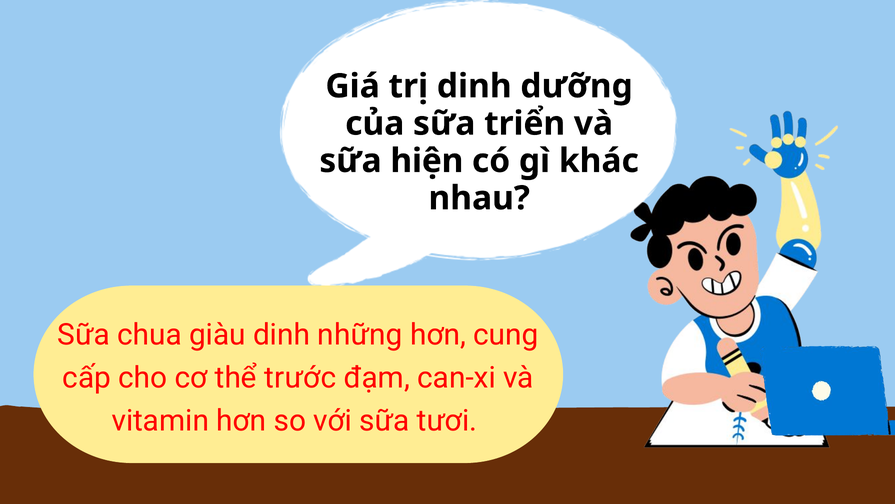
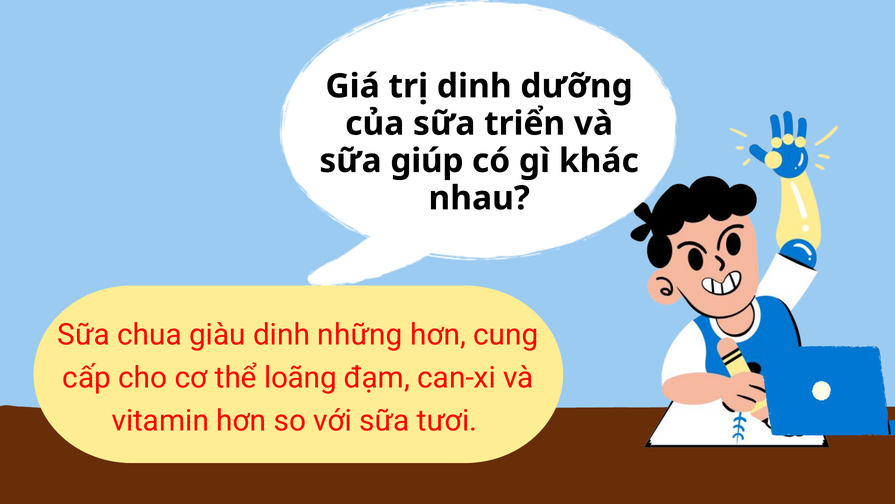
hiện: hiện -> giúp
trước: trước -> loãng
